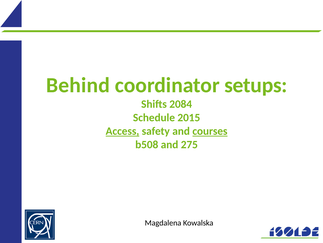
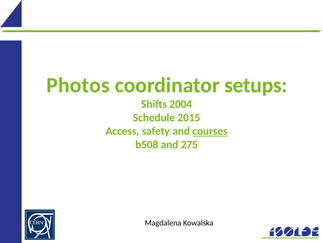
Behind: Behind -> Photos
2084: 2084 -> 2004
Access underline: present -> none
